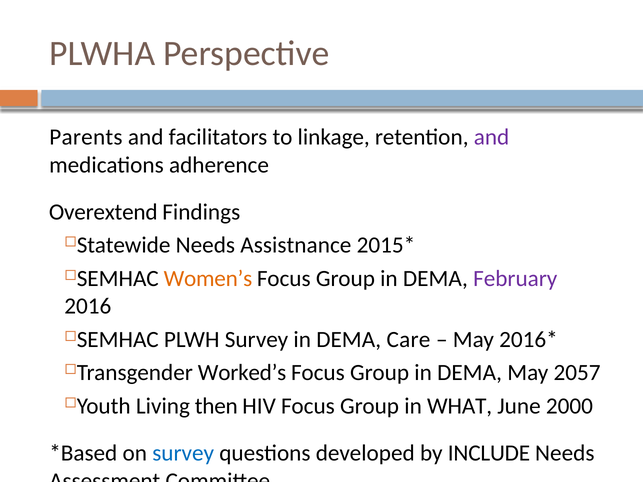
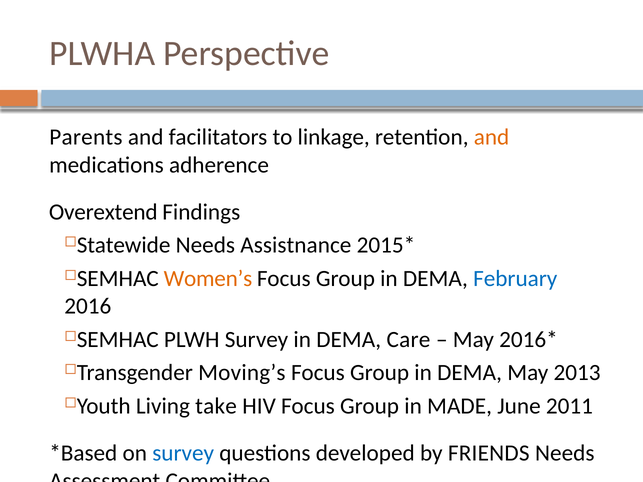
and at (492, 137) colour: purple -> orange
February colour: purple -> blue
Worked’s: Worked’s -> Moving’s
2057: 2057 -> 2013
then: then -> take
WHAT: WHAT -> MADE
2000: 2000 -> 2011
INCLUDE: INCLUDE -> FRIENDS
